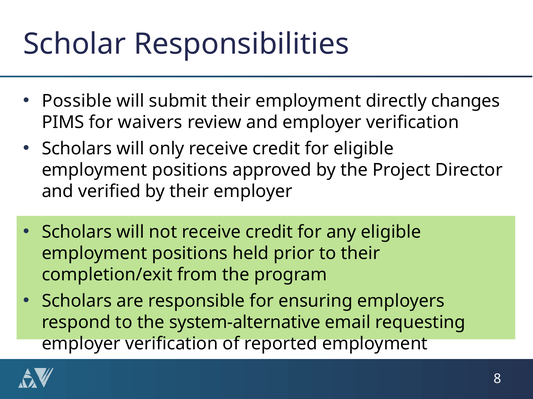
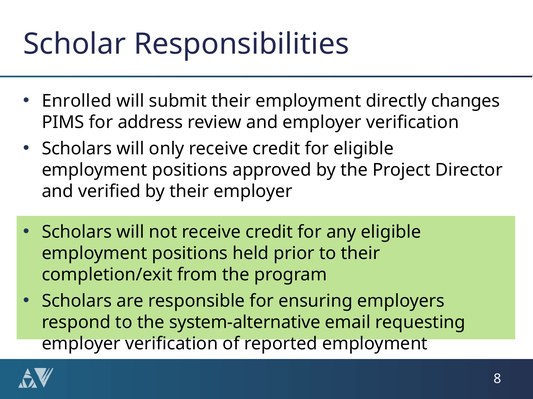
Possible: Possible -> Enrolled
waivers: waivers -> address
